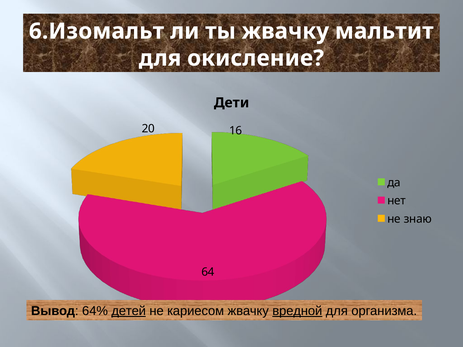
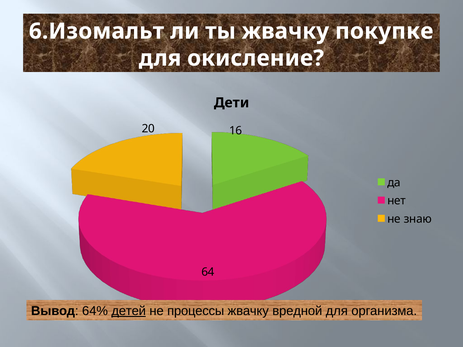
мальтит: мальтит -> покупке
кариесом: кариесом -> процессы
вредной underline: present -> none
